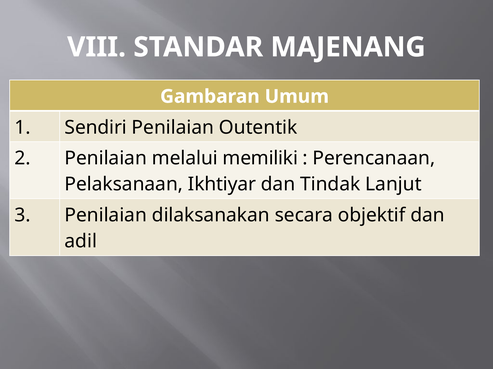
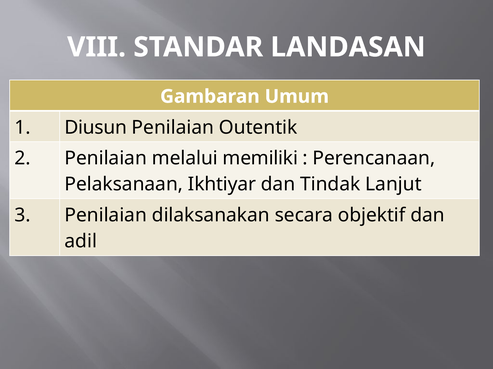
MAJENANG: MAJENANG -> LANDASAN
Sendiri: Sendiri -> Diusun
